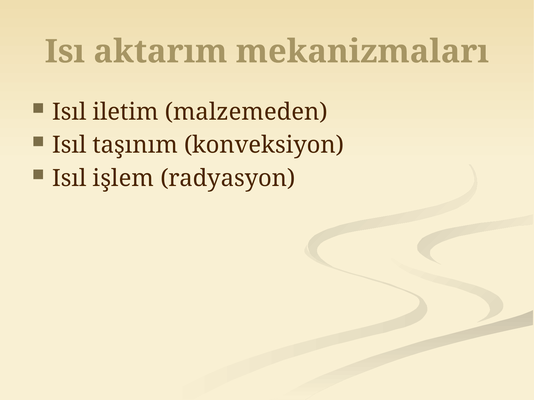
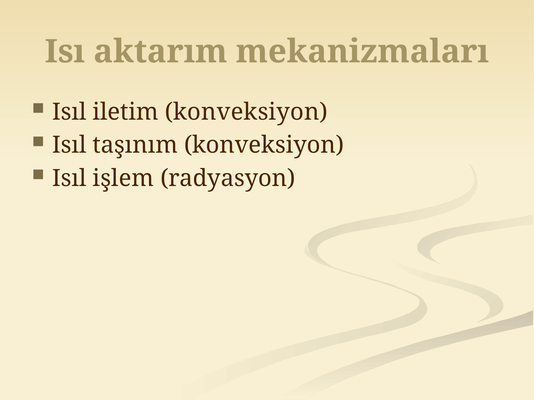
iletim malzemeden: malzemeden -> konveksiyon
